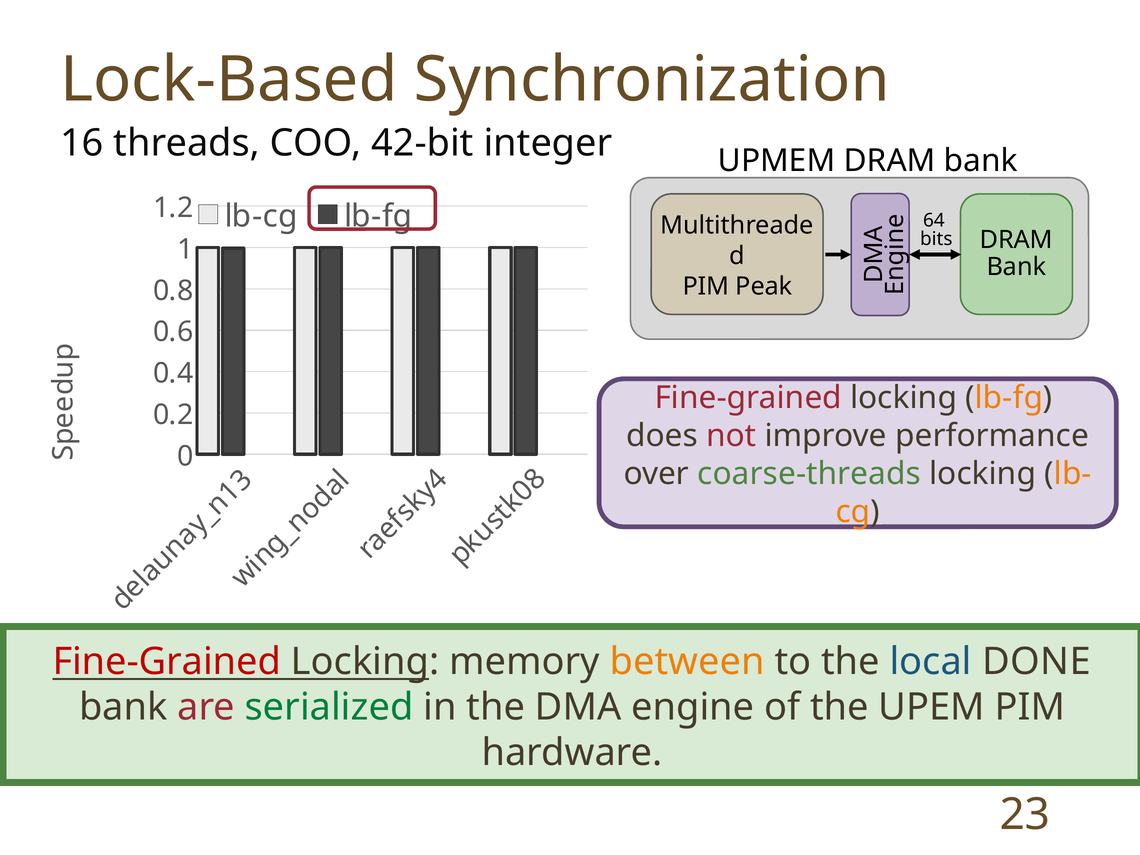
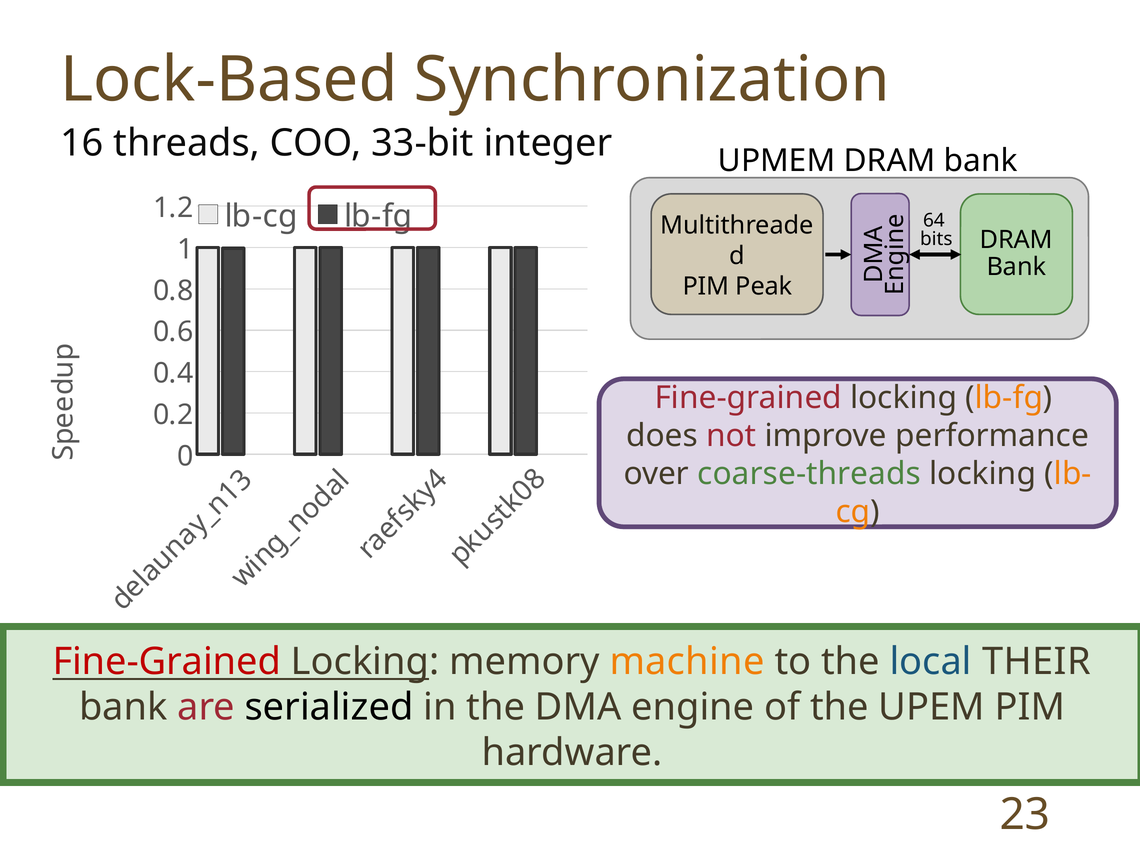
42-bit: 42-bit -> 33-bit
between: between -> machine
DONE: DONE -> THEIR
serialized colour: green -> black
